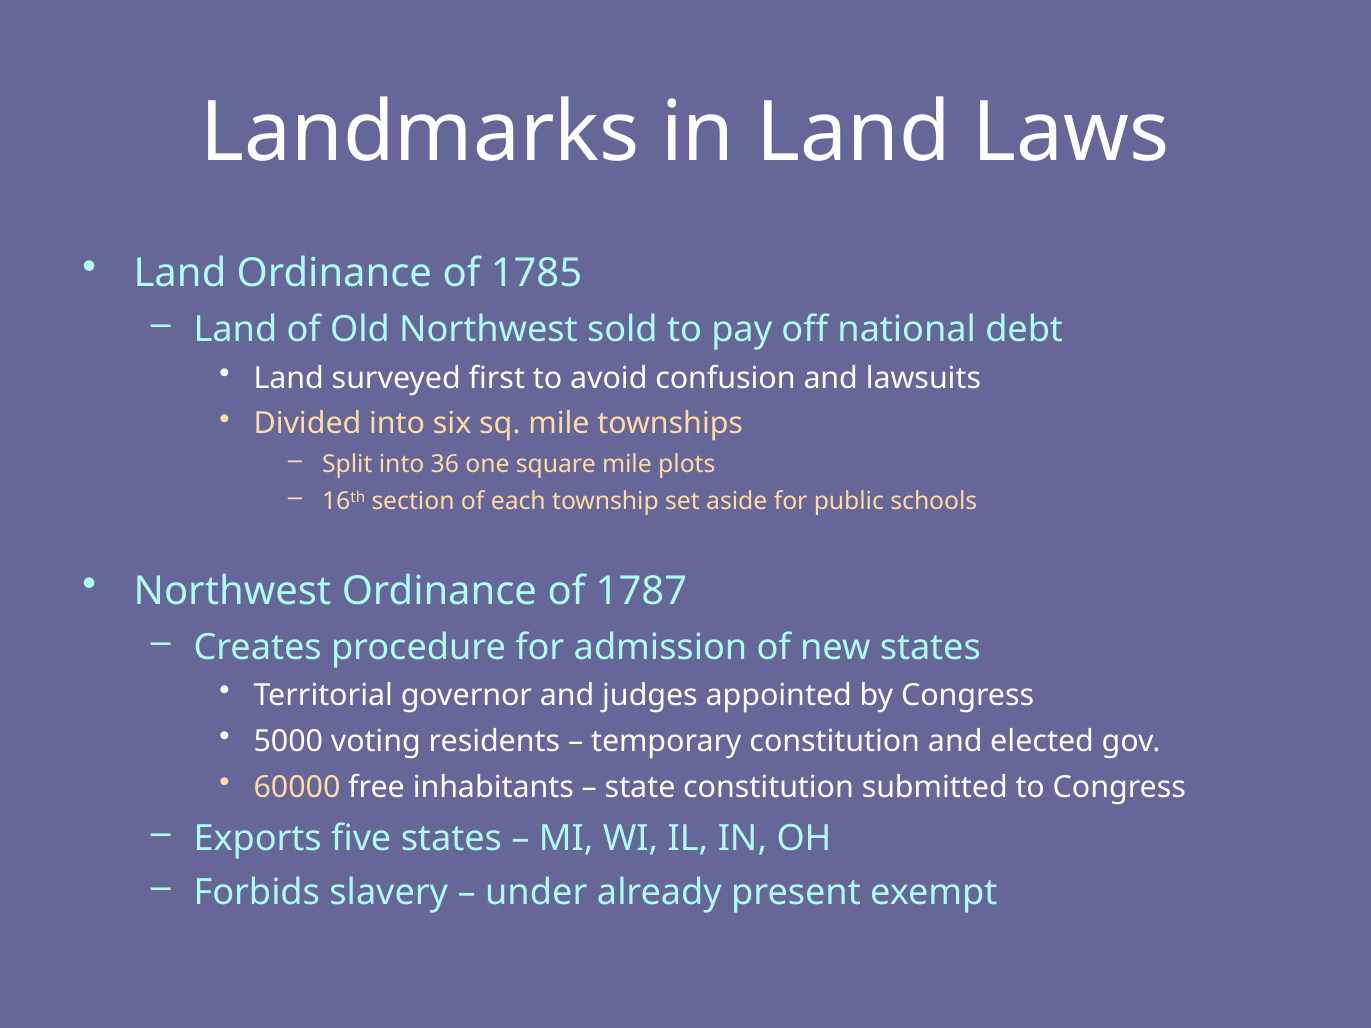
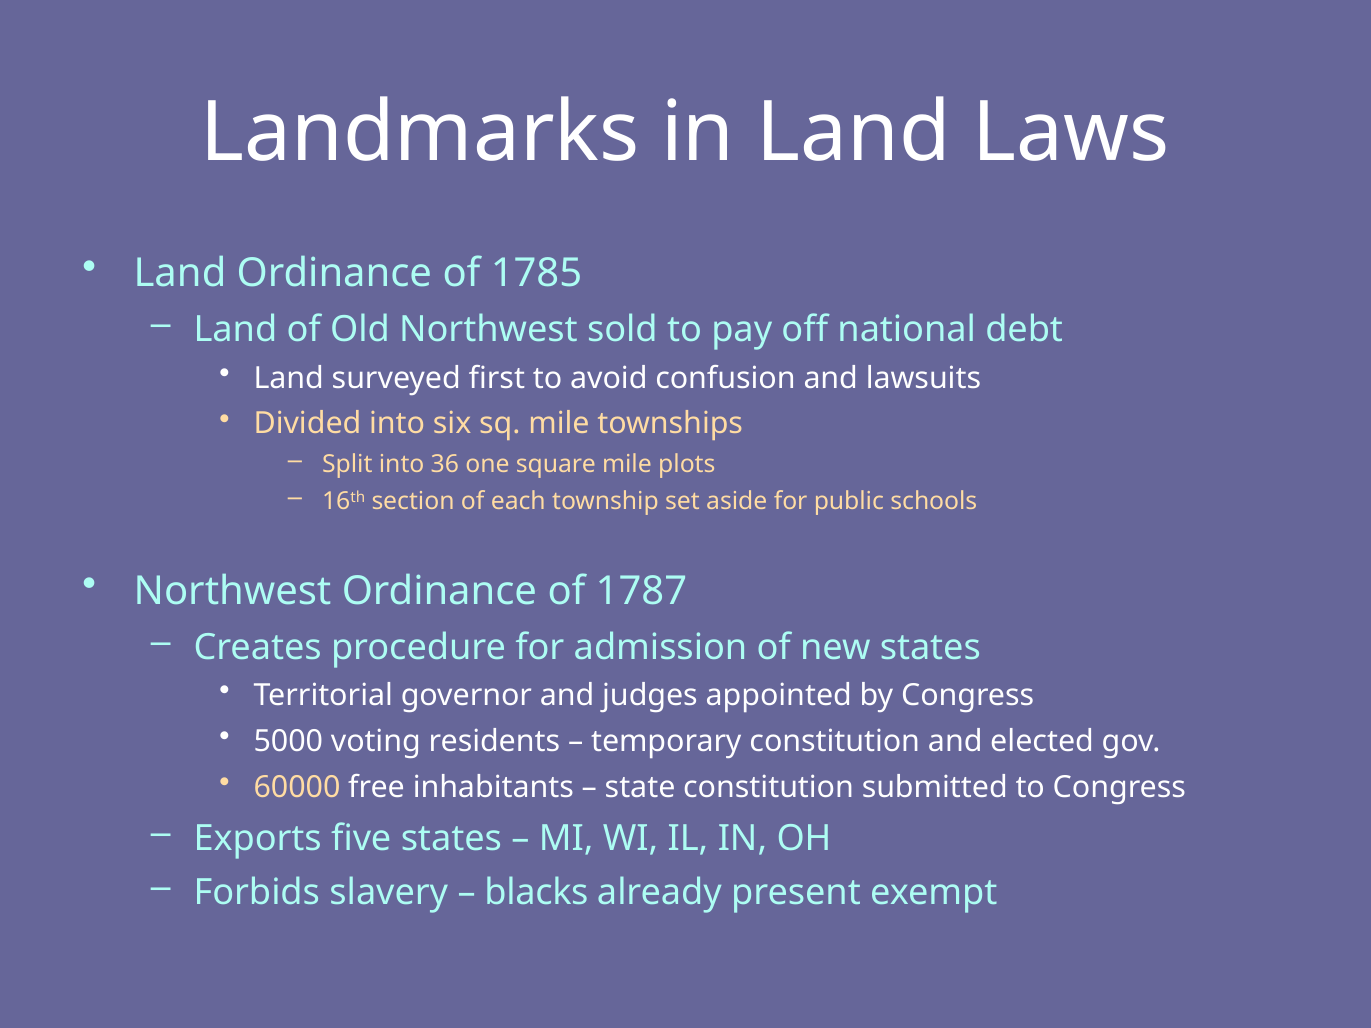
under: under -> blacks
